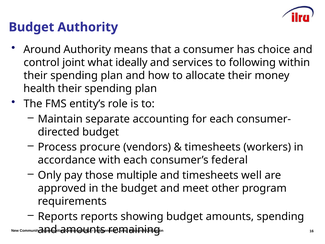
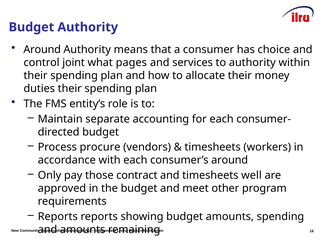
ideally: ideally -> pages
to following: following -> authority
health: health -> duties
consumer’s federal: federal -> around
multiple: multiple -> contract
